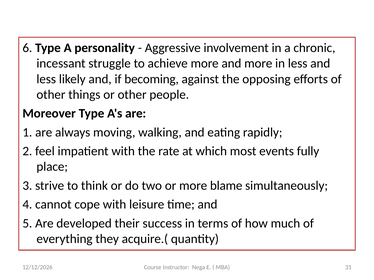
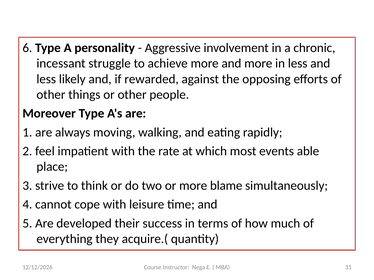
becoming: becoming -> rewarded
fully: fully -> able
